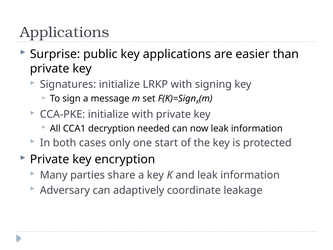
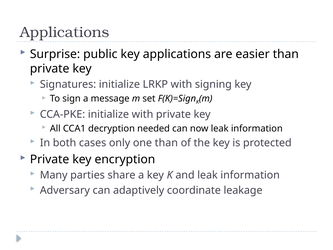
one start: start -> than
